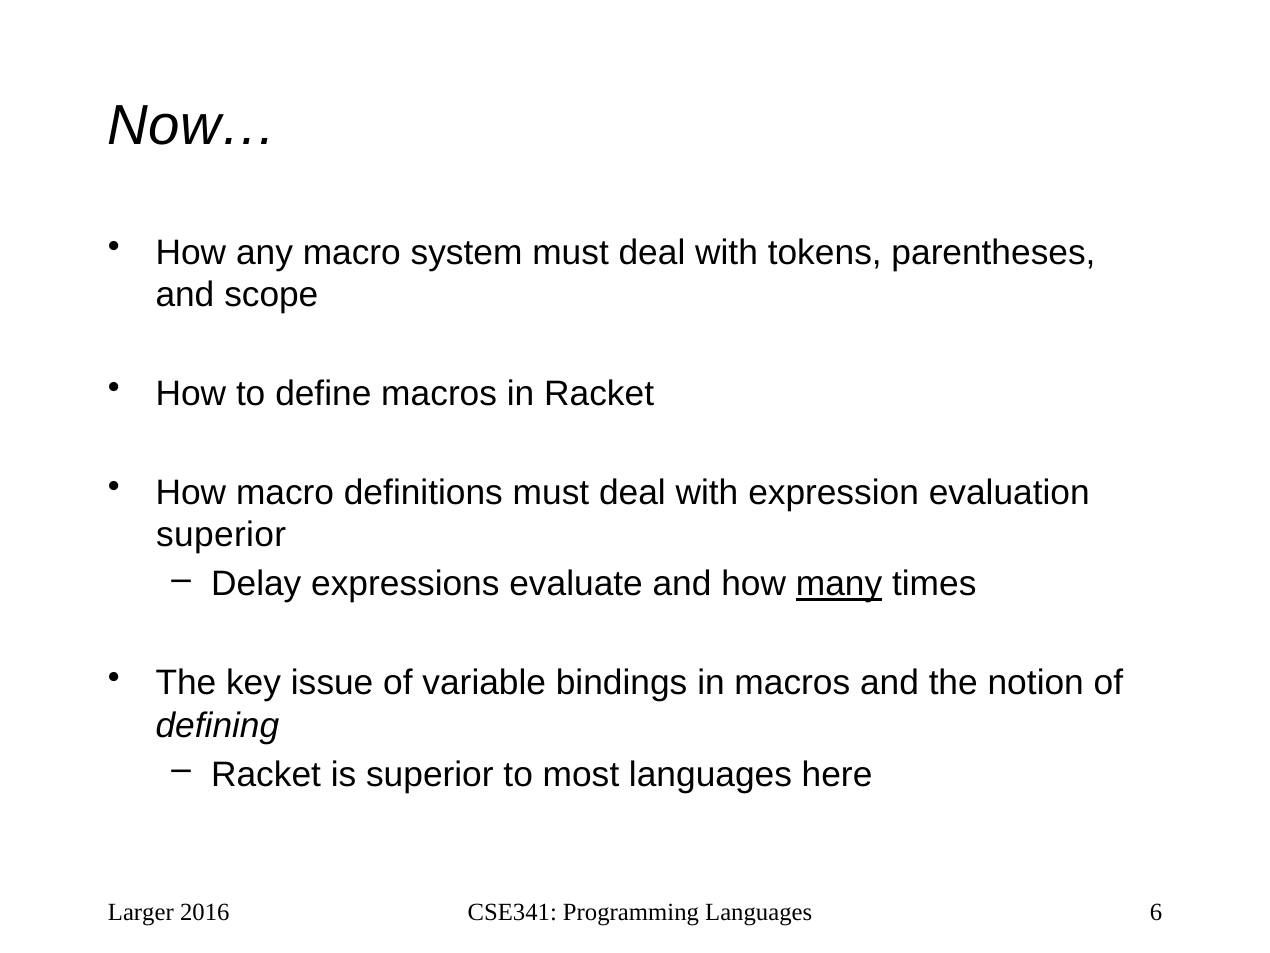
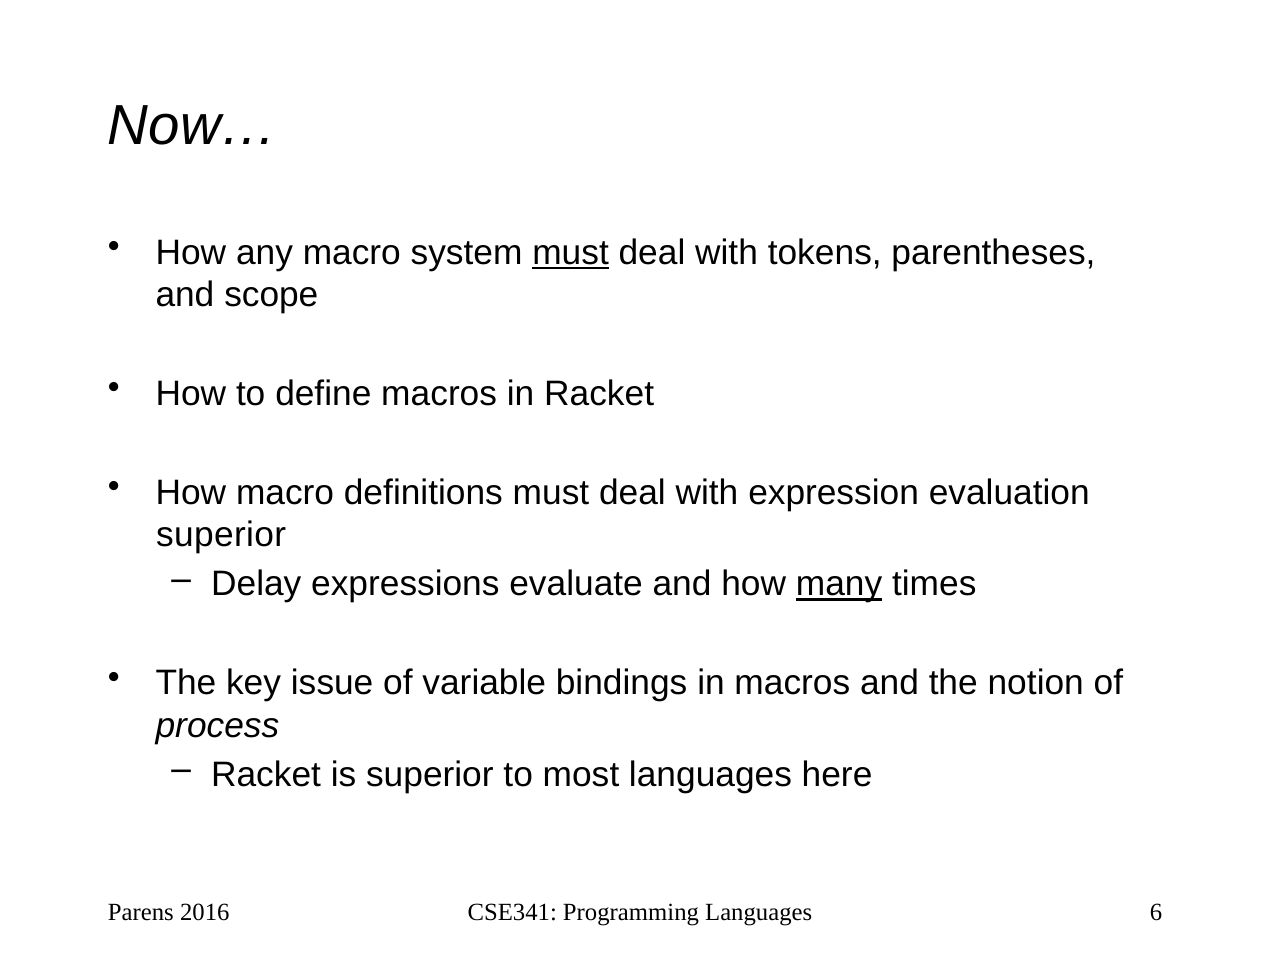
must at (571, 252) underline: none -> present
defining: defining -> process
Larger: Larger -> Parens
